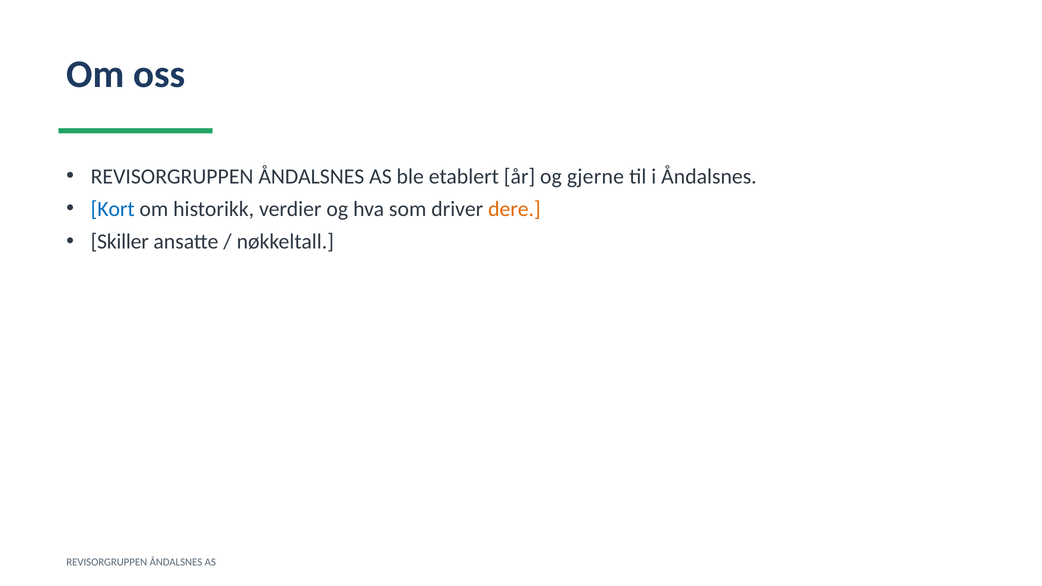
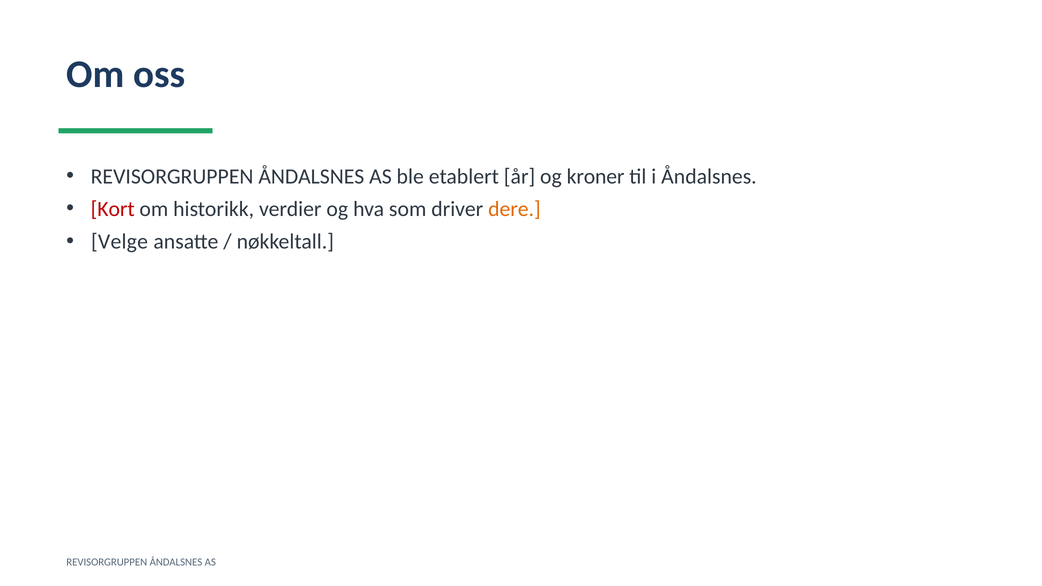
gjerne: gjerne -> kroner
Kort colour: blue -> red
Skiller: Skiller -> Velge
